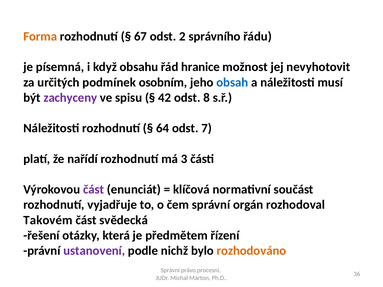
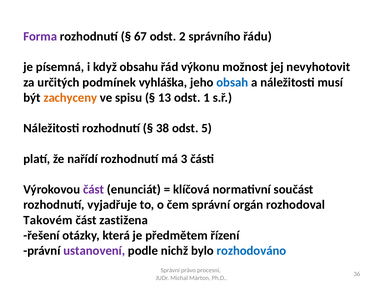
Forma colour: orange -> purple
hranice: hranice -> výkonu
osobním: osobním -> vyhláška
zachyceny colour: purple -> orange
42: 42 -> 13
8: 8 -> 1
64: 64 -> 38
7: 7 -> 5
svědecká: svědecká -> zastižena
rozhodováno colour: orange -> blue
